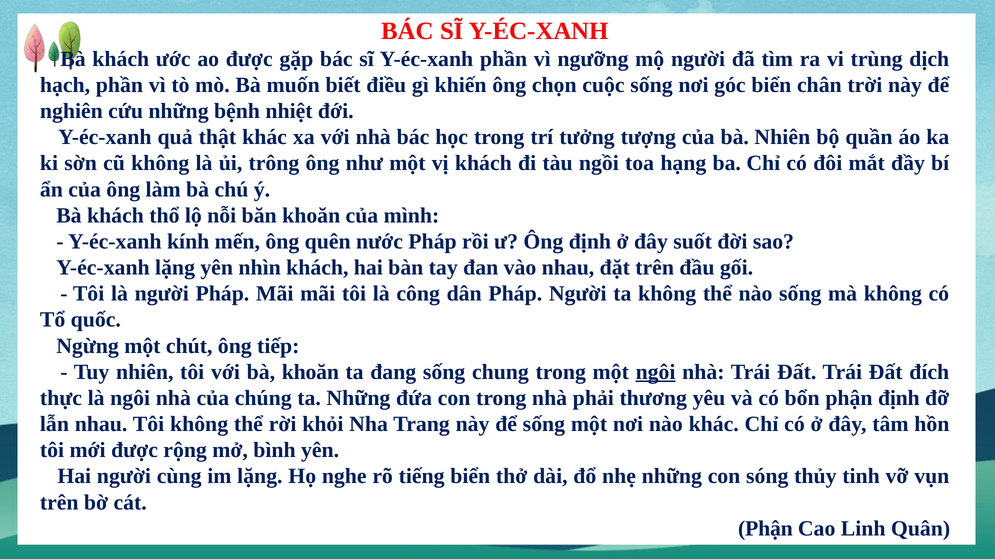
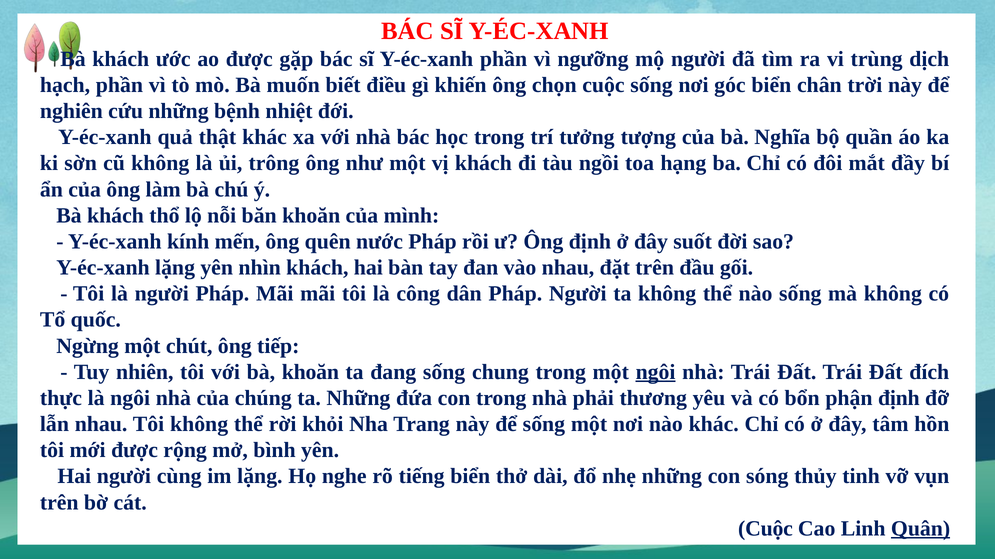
bà Nhiên: Nhiên -> Nghĩa
Phận at (765, 529): Phận -> Cuộc
Quân underline: none -> present
